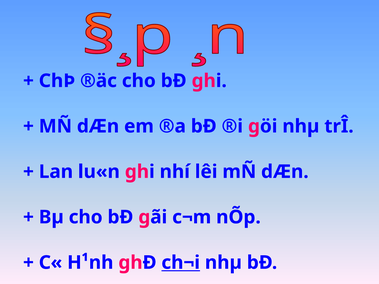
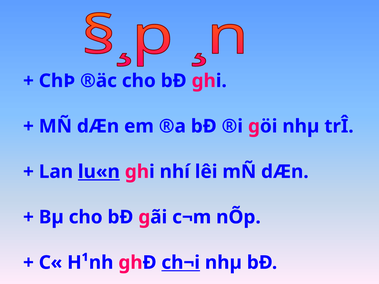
lu«n underline: none -> present
